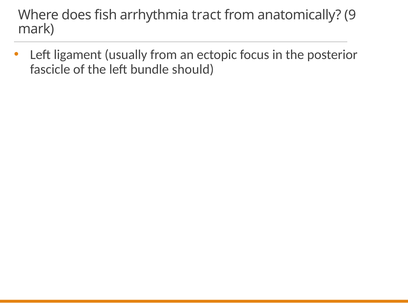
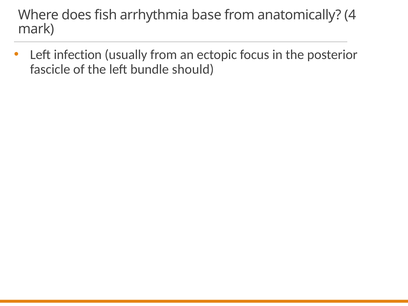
tract: tract -> base
9: 9 -> 4
ligament: ligament -> infection
